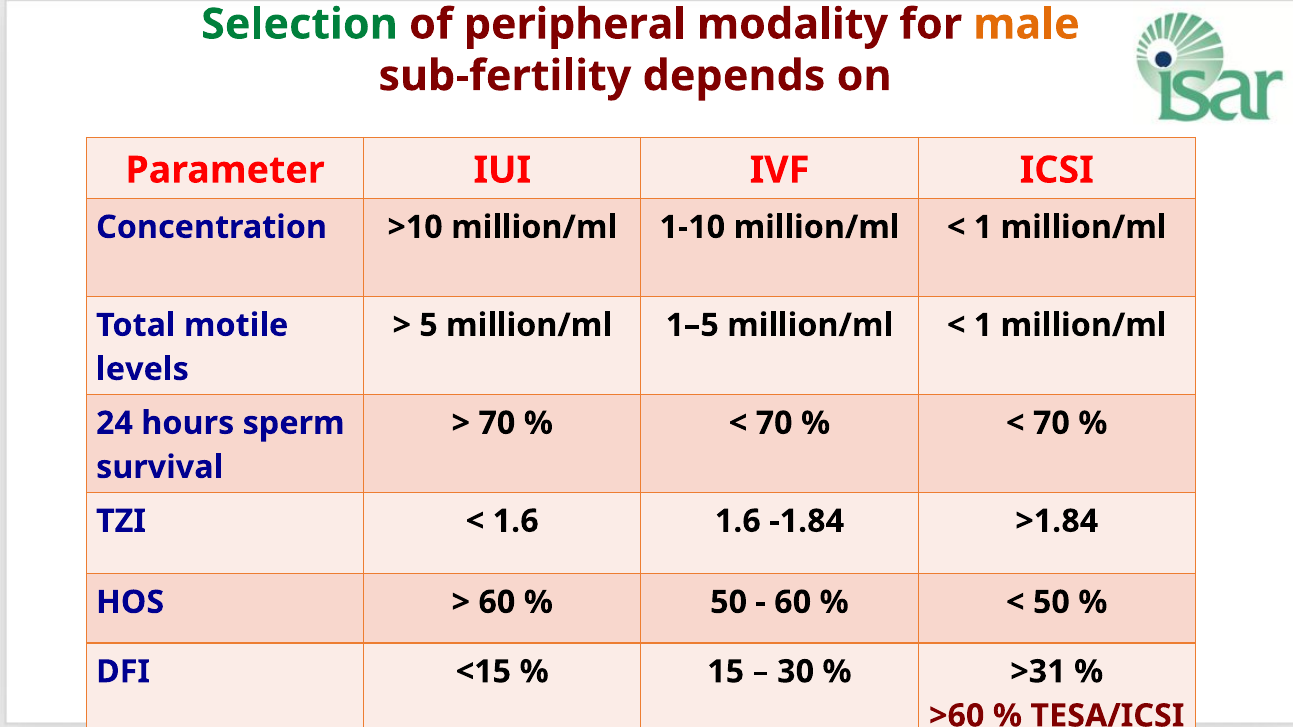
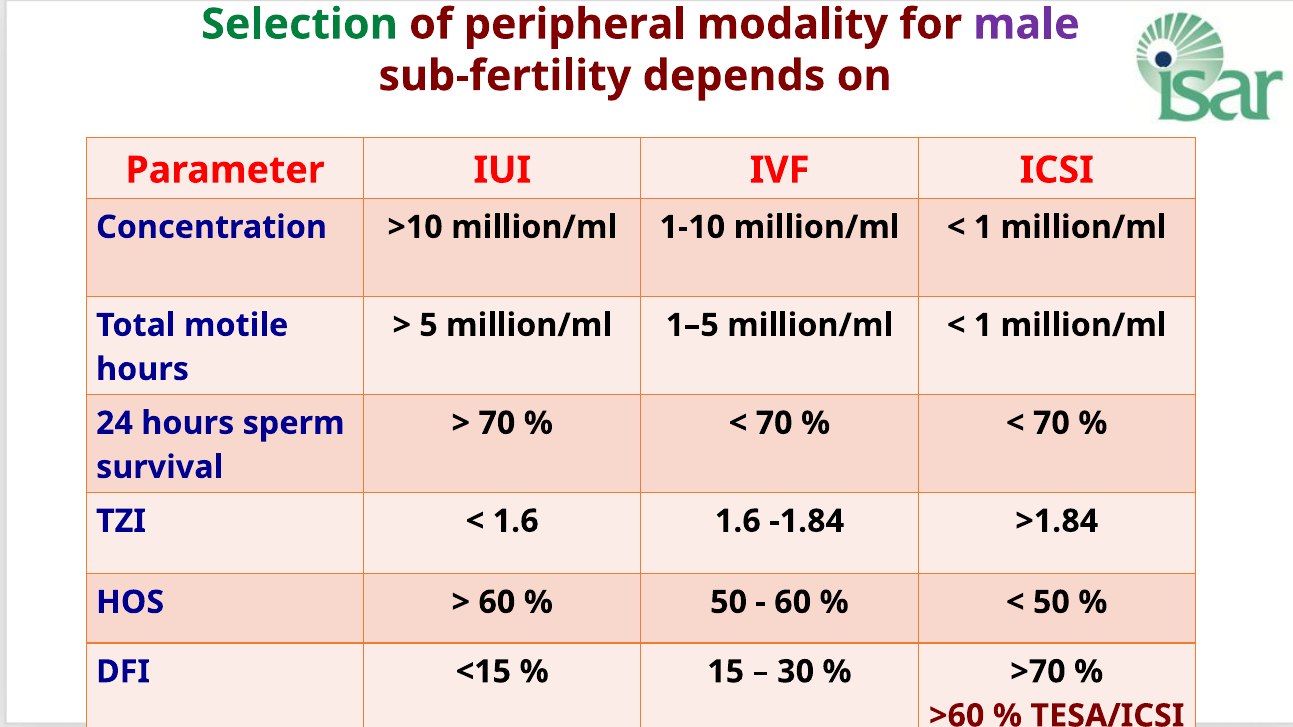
male colour: orange -> purple
levels at (142, 369): levels -> hours
>31: >31 -> >70
